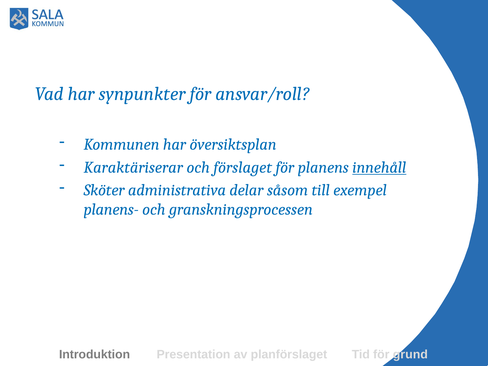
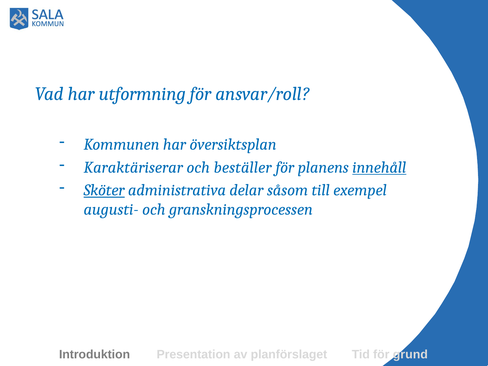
synpunkter: synpunkter -> utformning
förslaget: förslaget -> beställer
Sköter underline: none -> present
planens-: planens- -> augusti-
